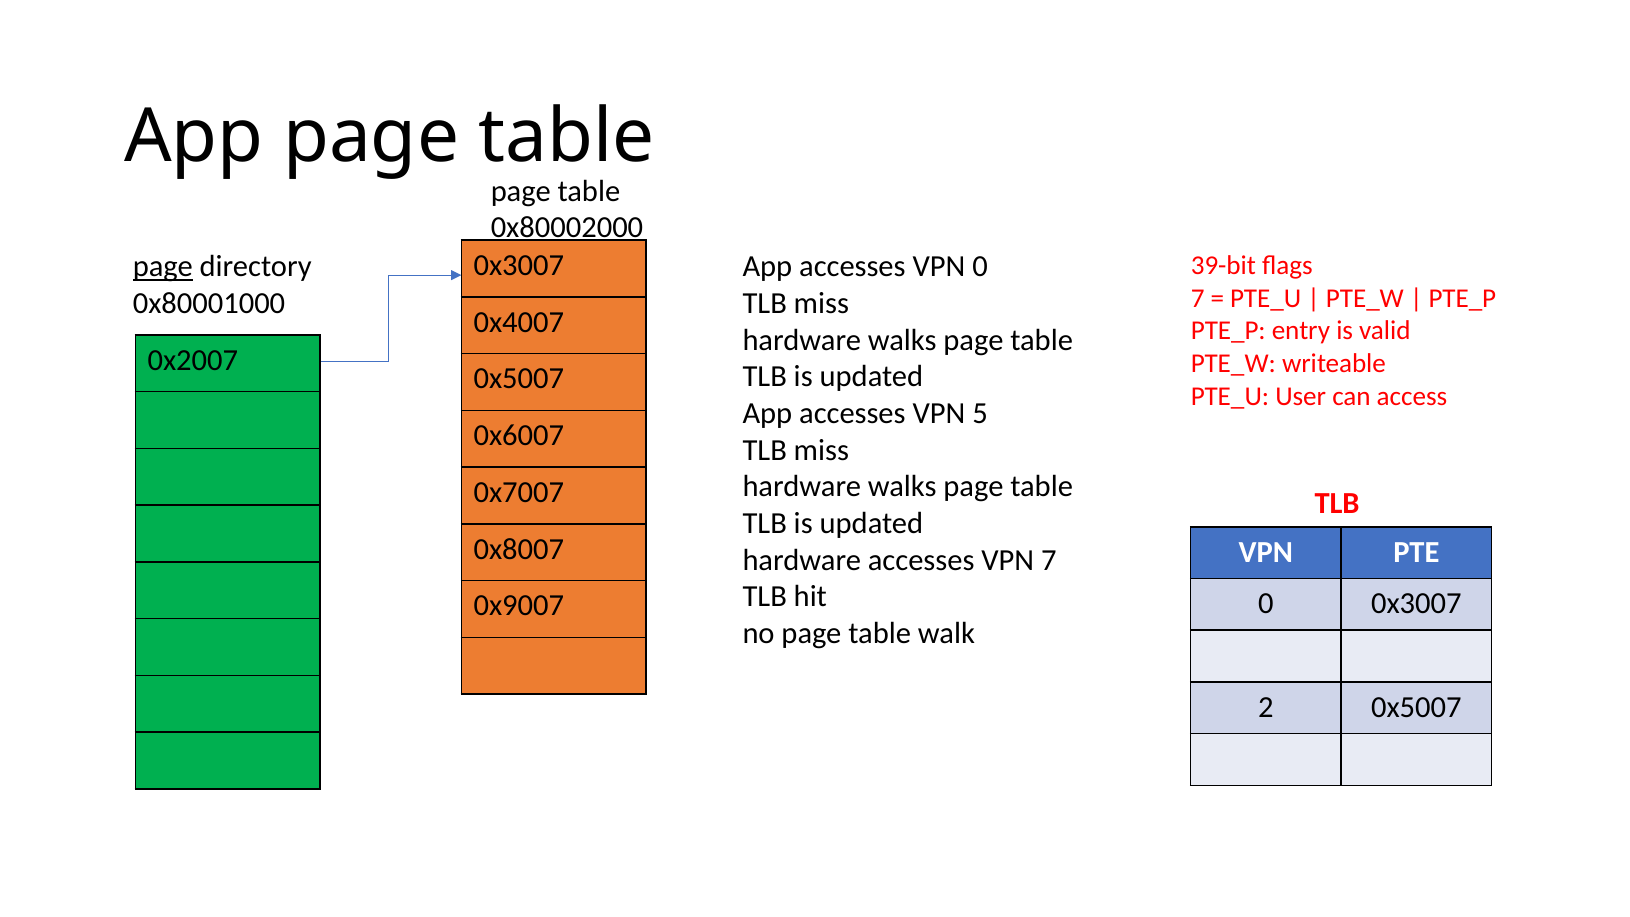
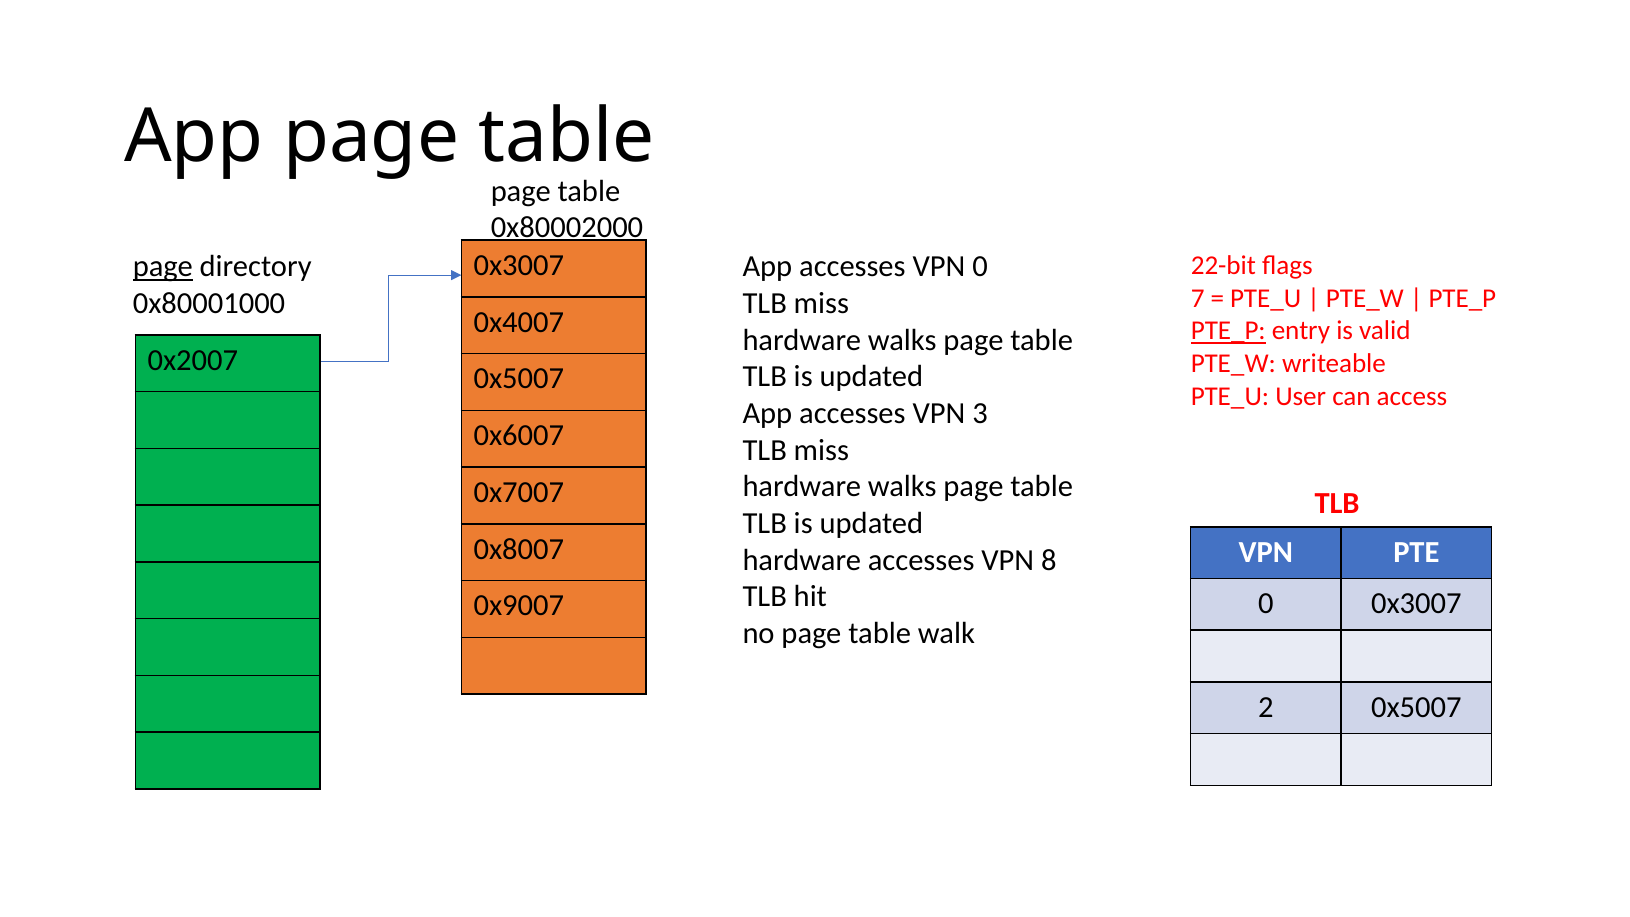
39-bit: 39-bit -> 22-bit
PTE_P at (1228, 331) underline: none -> present
5: 5 -> 3
VPN 7: 7 -> 8
